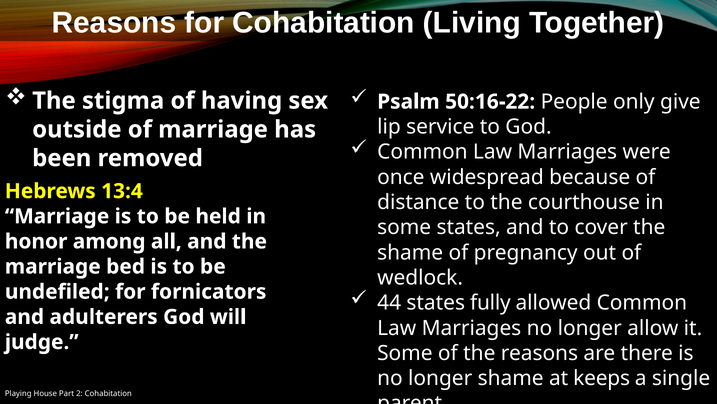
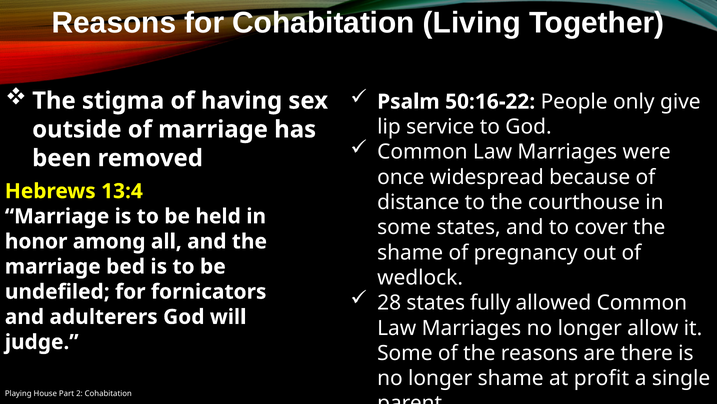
44: 44 -> 28
keeps: keeps -> profit
